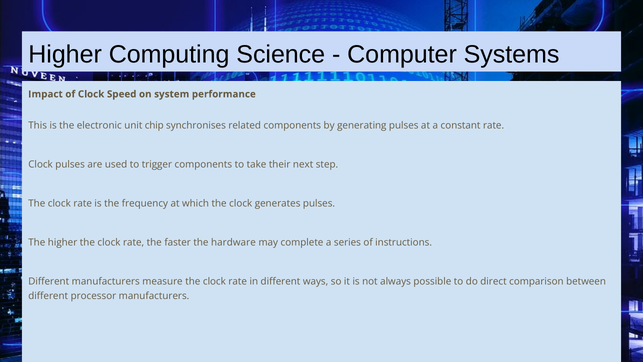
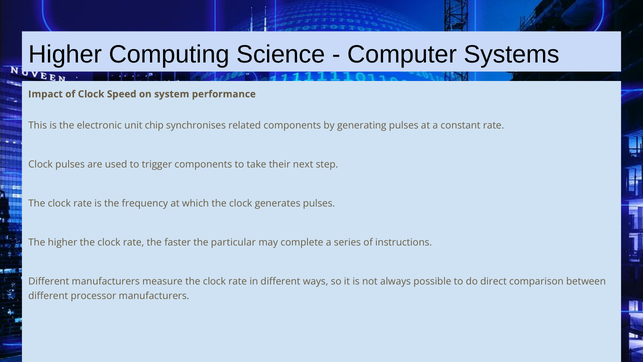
hardware: hardware -> particular
